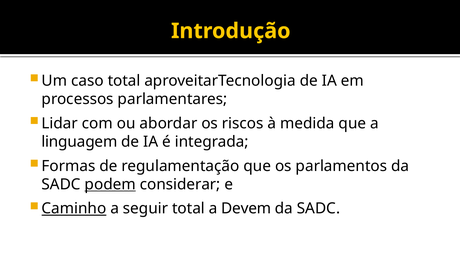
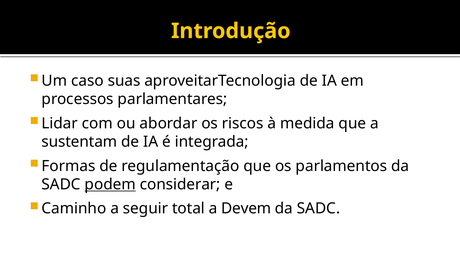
caso total: total -> suas
linguagem: linguagem -> sustentam
Caminho underline: present -> none
